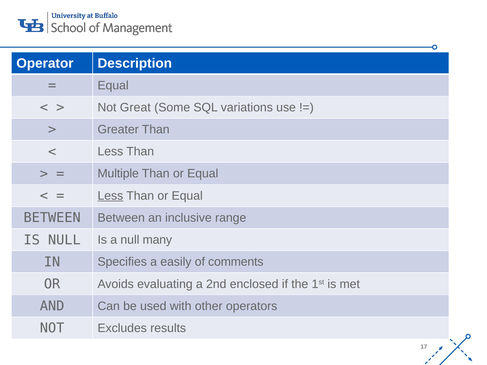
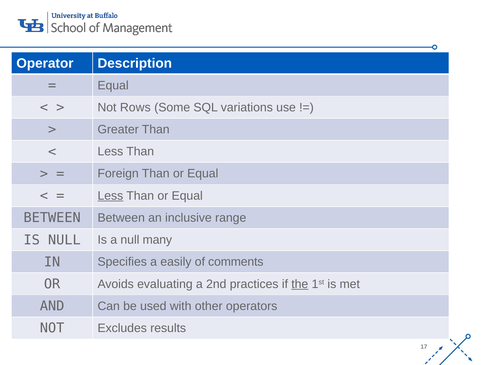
Great: Great -> Rows
Multiple: Multiple -> Foreign
enclosed: enclosed -> practices
the underline: none -> present
